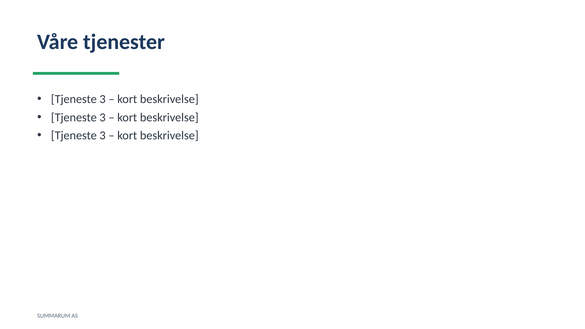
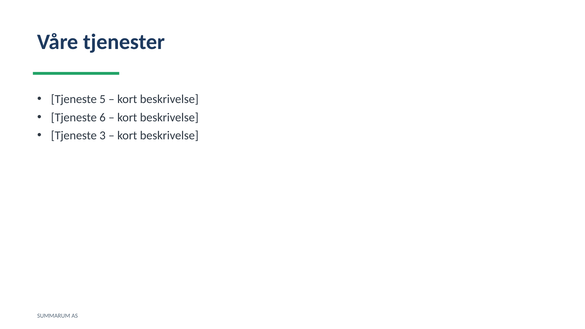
3 at (103, 99): 3 -> 5
3 at (103, 117): 3 -> 6
